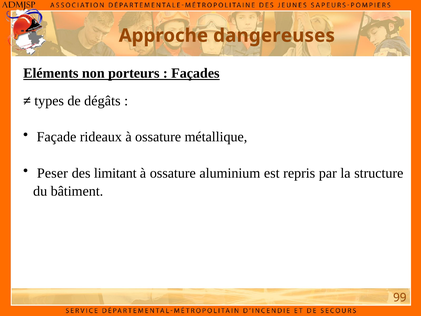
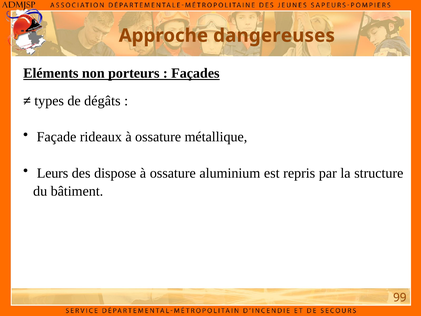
Peser: Peser -> Leurs
limitant: limitant -> dispose
